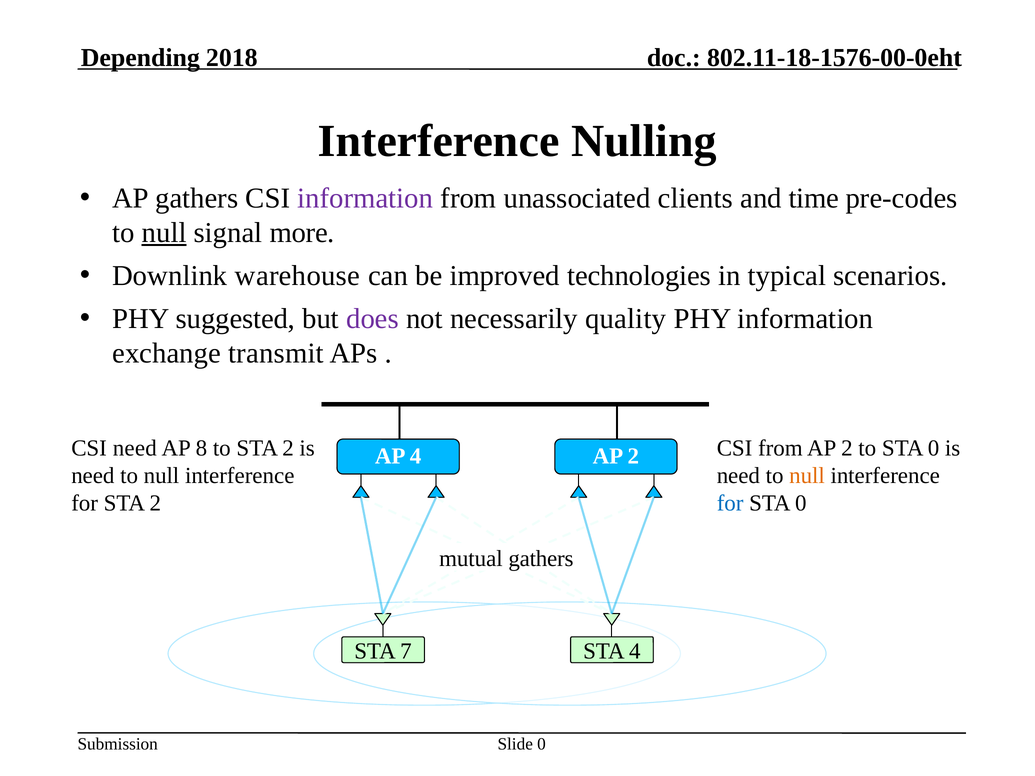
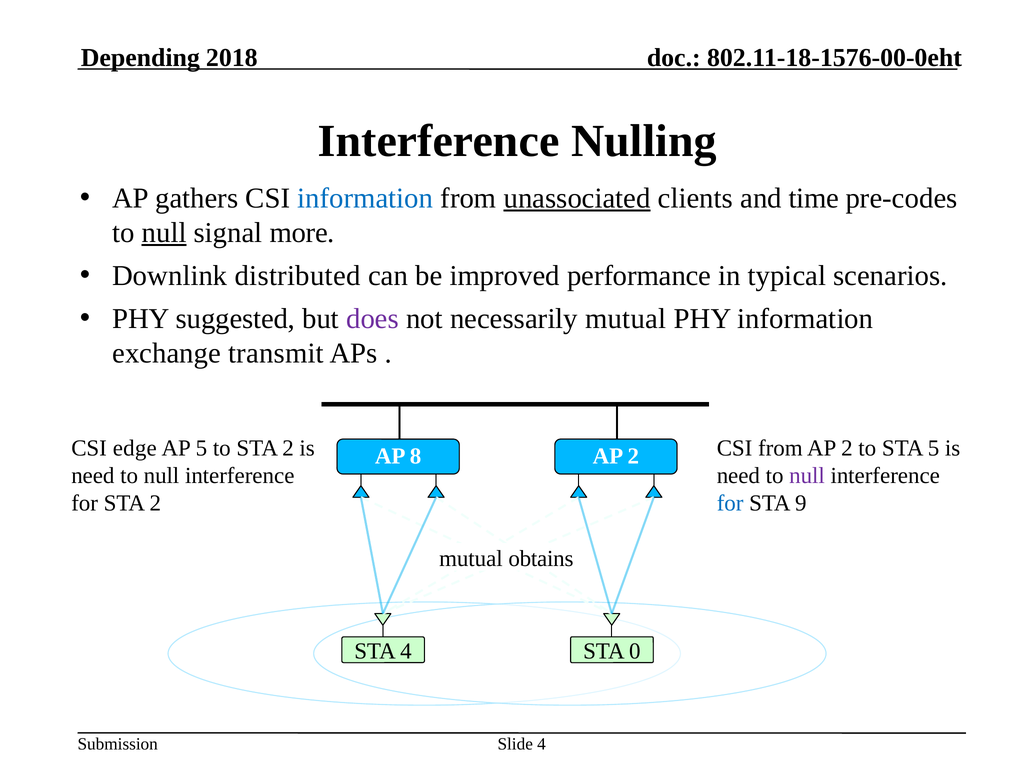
information at (365, 198) colour: purple -> blue
unassociated underline: none -> present
warehouse: warehouse -> distributed
technologies: technologies -> performance
necessarily quality: quality -> mutual
CSI need: need -> edge
AP 8: 8 -> 5
to STA 0: 0 -> 5
AP 4: 4 -> 8
null at (807, 476) colour: orange -> purple
0 at (801, 503): 0 -> 9
mutual gathers: gathers -> obtains
STA 7: 7 -> 4
STA 4: 4 -> 0
Slide 0: 0 -> 4
